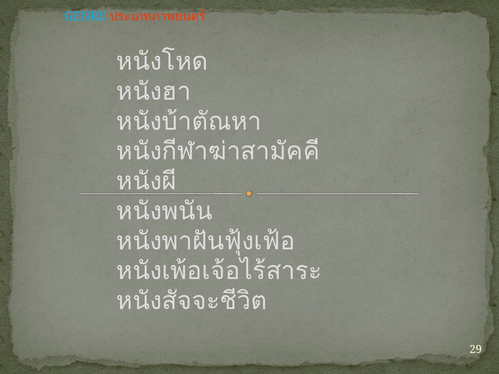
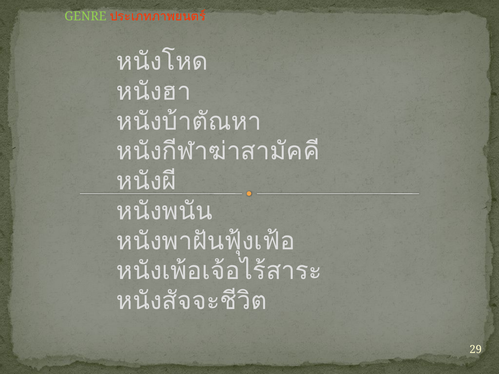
GENRE colour: light blue -> light green
